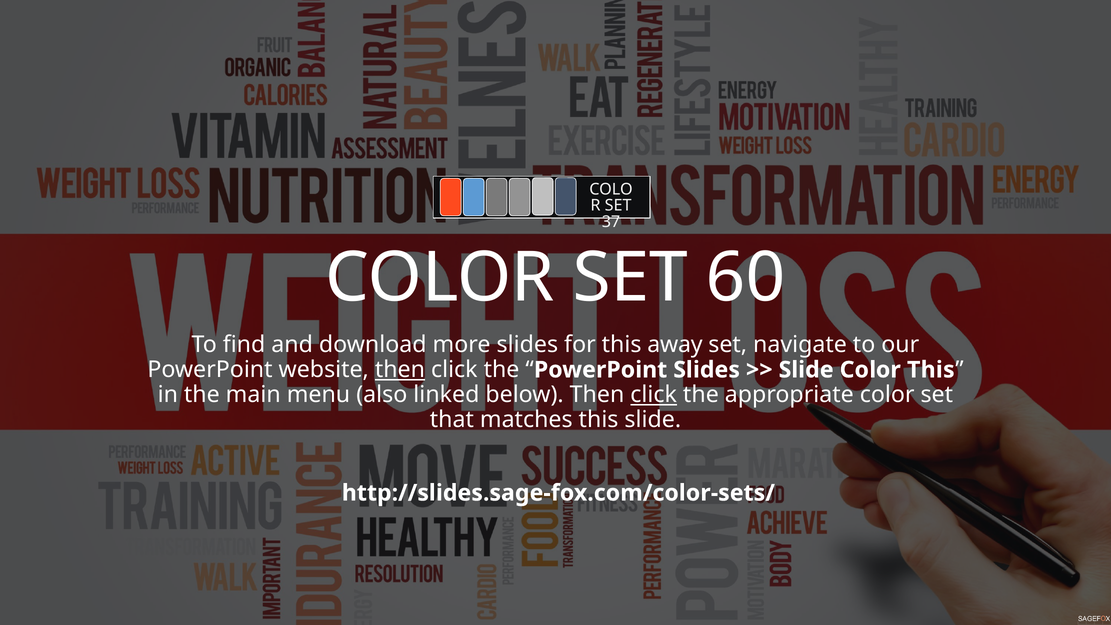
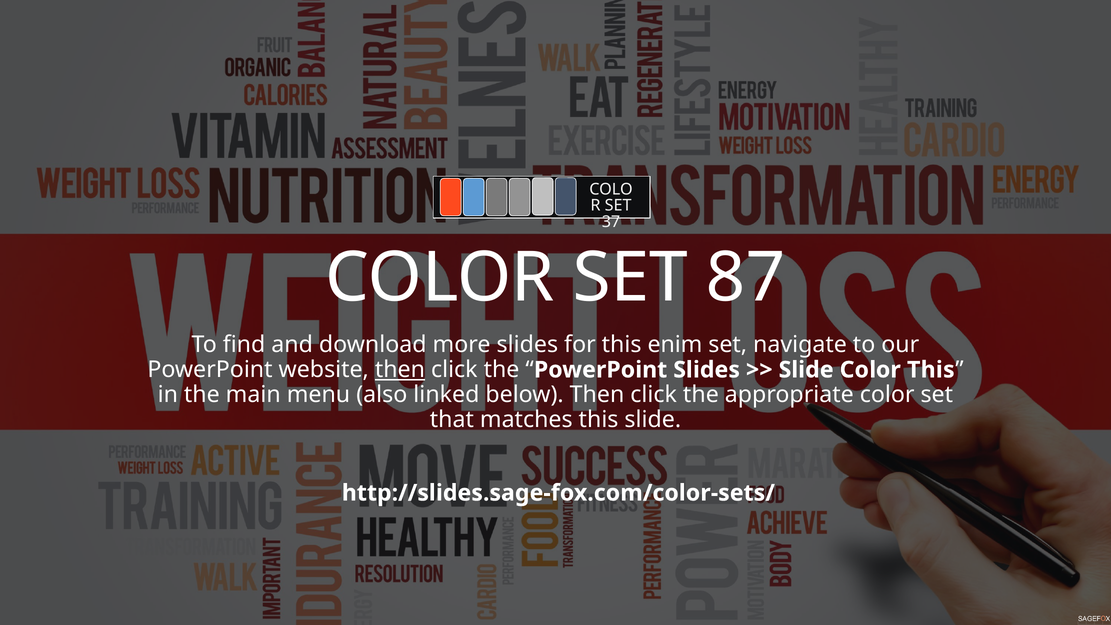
60: 60 -> 87
away: away -> enim
click at (654, 395) underline: present -> none
